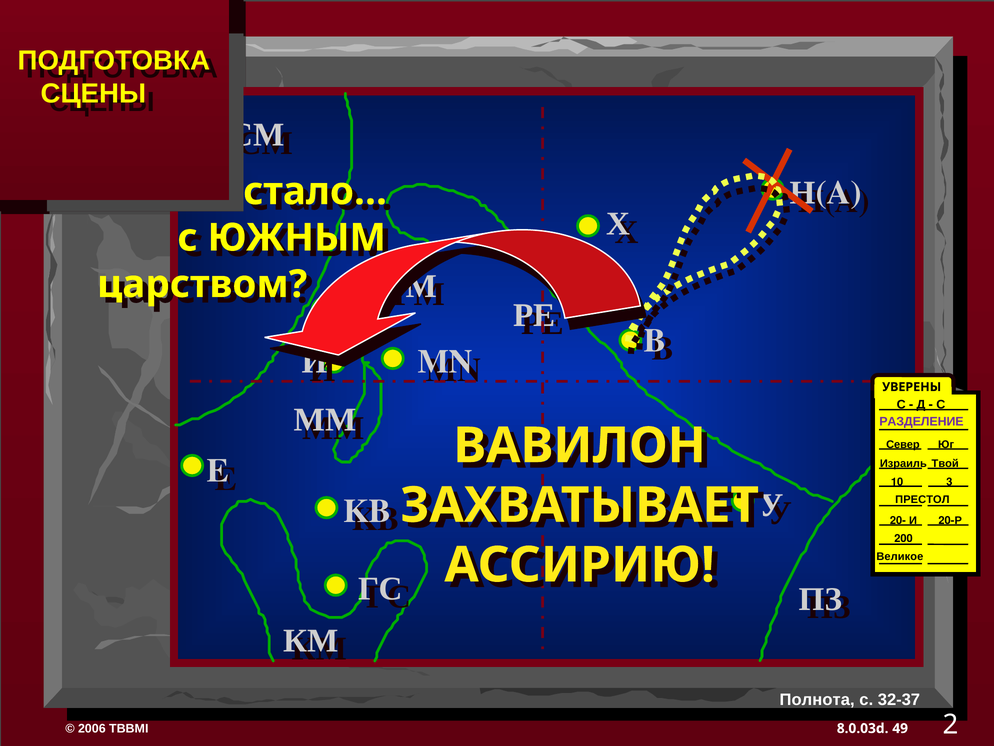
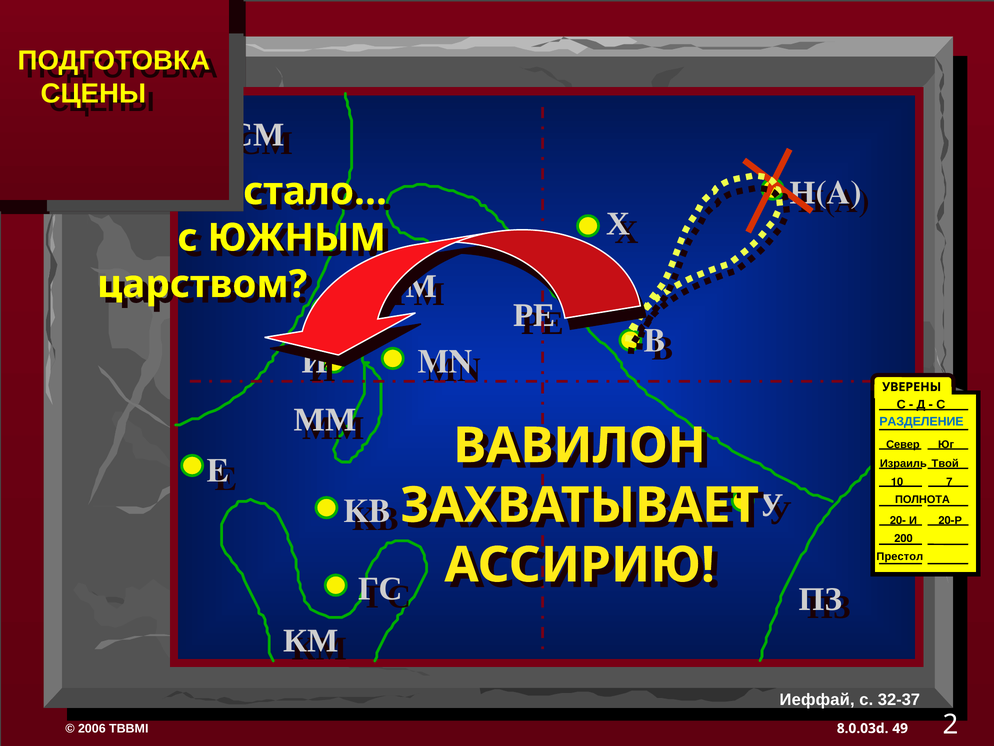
РАЗДЕЛЕНИЕ colour: purple -> blue
10 3: 3 -> 7
ПРЕСТОЛ: ПРЕСТОЛ -> ПОЛНОТА
Великое: Великое -> Престол
Полнота: Полнота -> Иеффай
